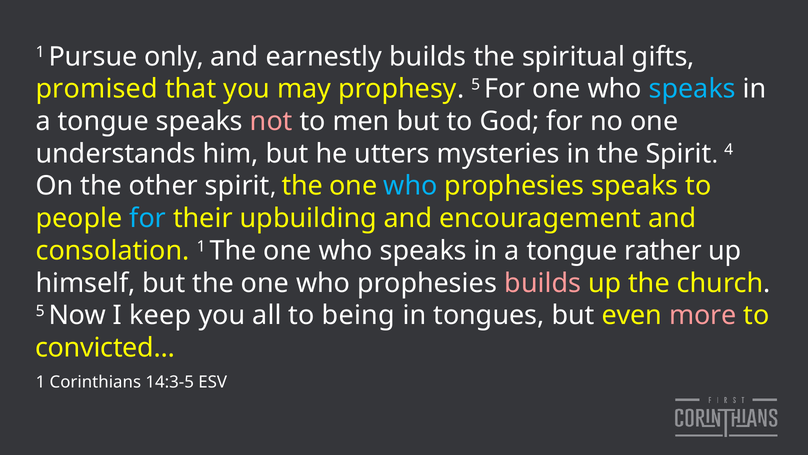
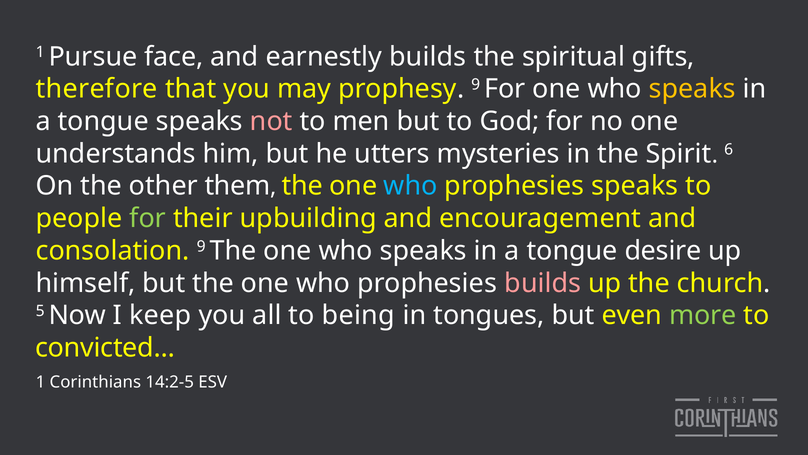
only: only -> face
promised: promised -> therefore
prophesy 5: 5 -> 9
speaks at (692, 89) colour: light blue -> yellow
4: 4 -> 6
other spirit: spirit -> them
for at (148, 218) colour: light blue -> light green
consolation 1: 1 -> 9
rather: rather -> desire
more colour: pink -> light green
14:3-5: 14:3-5 -> 14:2-5
